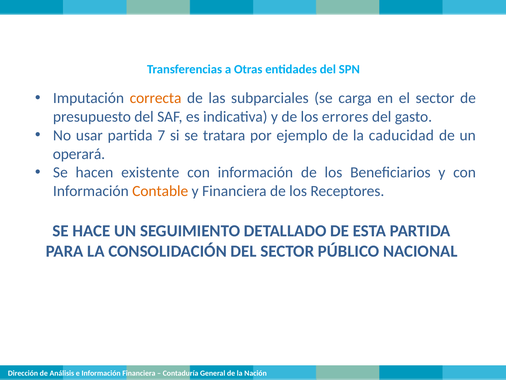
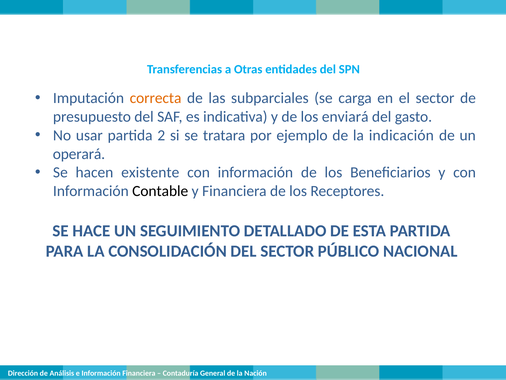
errores: errores -> enviará
7: 7 -> 2
caducidad: caducidad -> indicación
Contable colour: orange -> black
